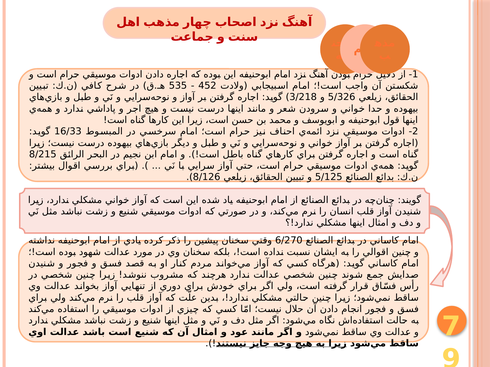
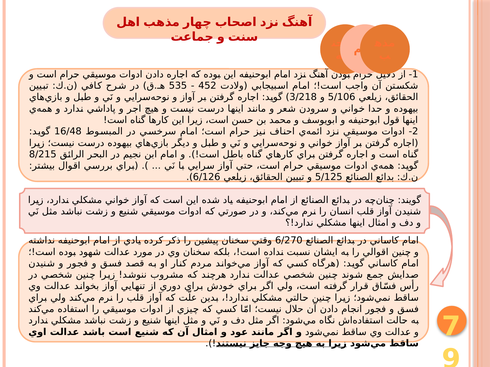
5/326: 5/326 -> 5/106
16/33: 16/33 -> 16/48
8/126: 8/126 -> 6/126
